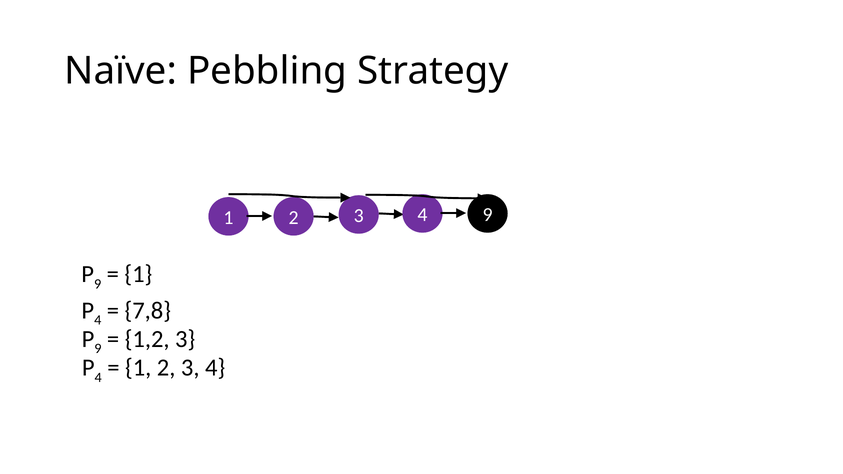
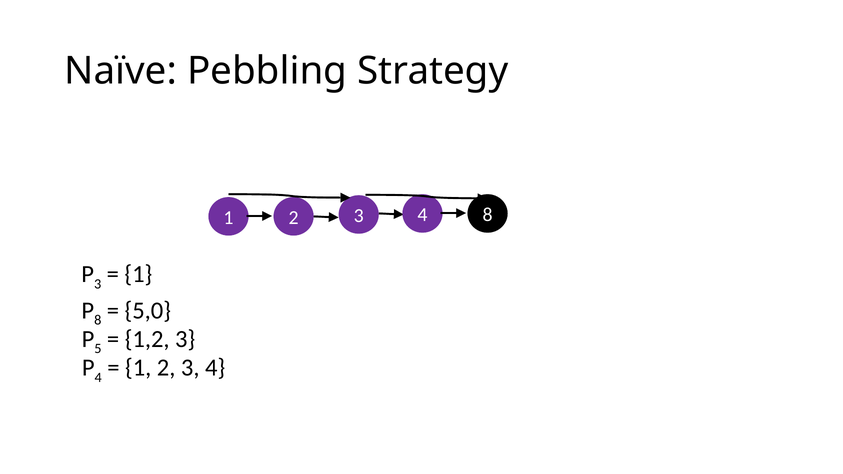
4 9: 9 -> 8
9 at (98, 284): 9 -> 3
4 at (98, 320): 4 -> 8
7,8: 7,8 -> 5,0
9 at (98, 349): 9 -> 5
